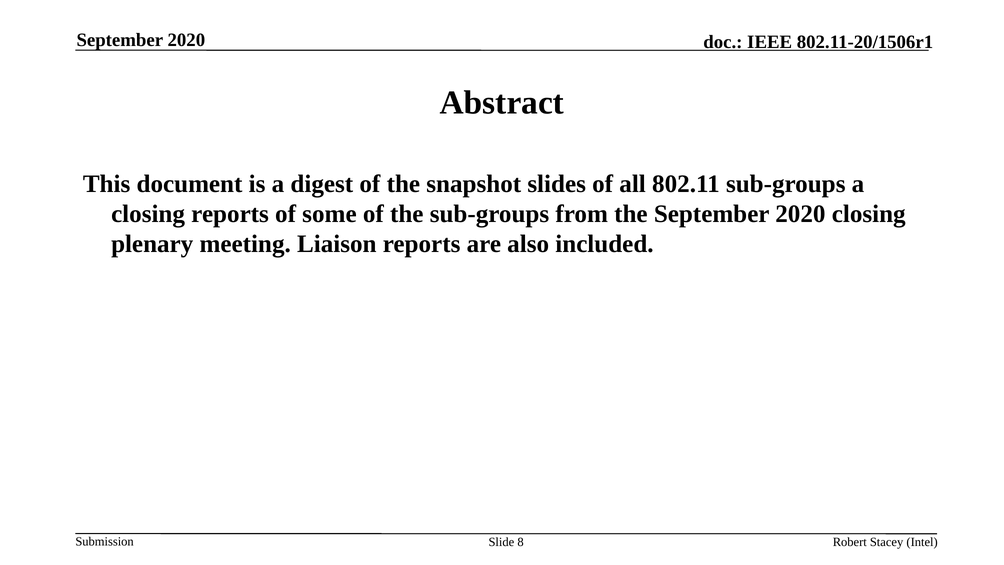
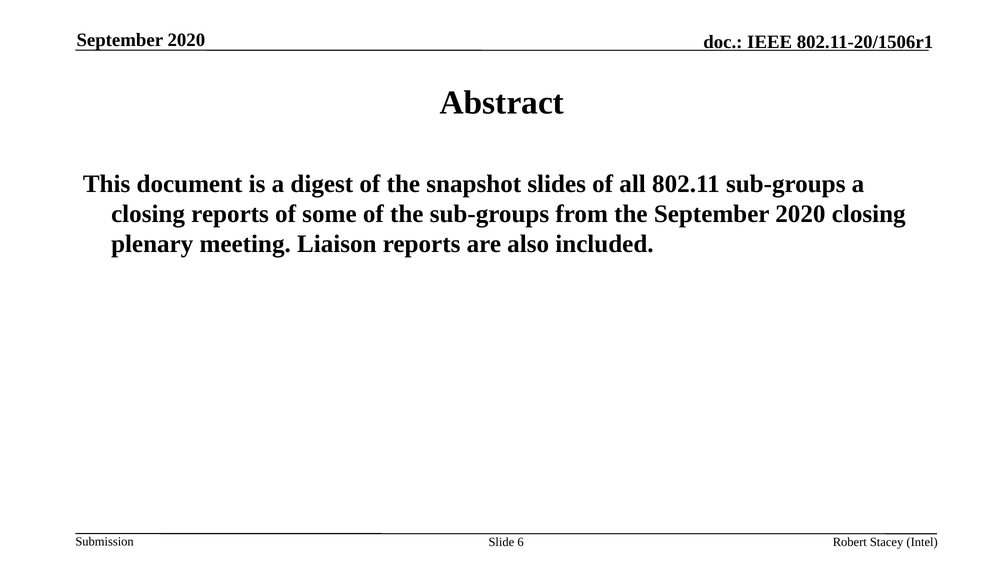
8: 8 -> 6
